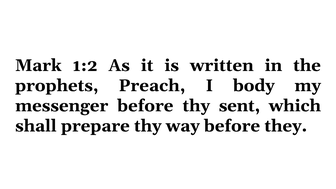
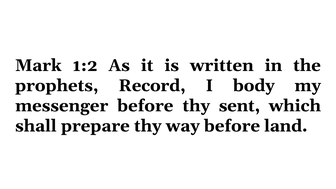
Preach: Preach -> Record
they: they -> land
